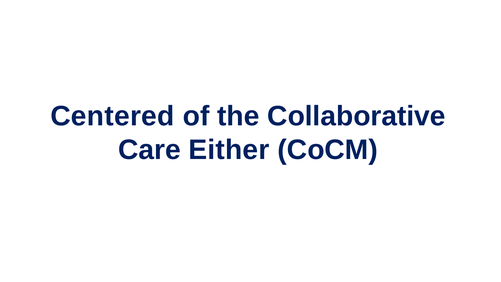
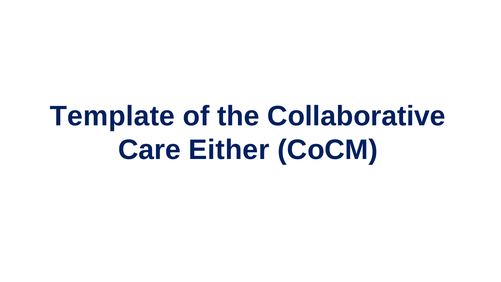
Centered: Centered -> Template
